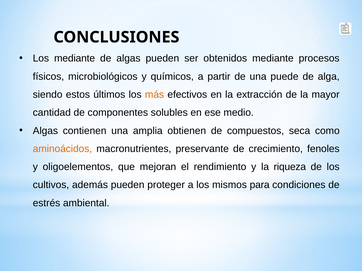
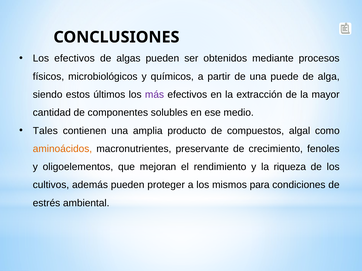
Los mediante: mediante -> efectivos
más colour: orange -> purple
Algas at (45, 131): Algas -> Tales
obtienen: obtienen -> producto
seca: seca -> algal
